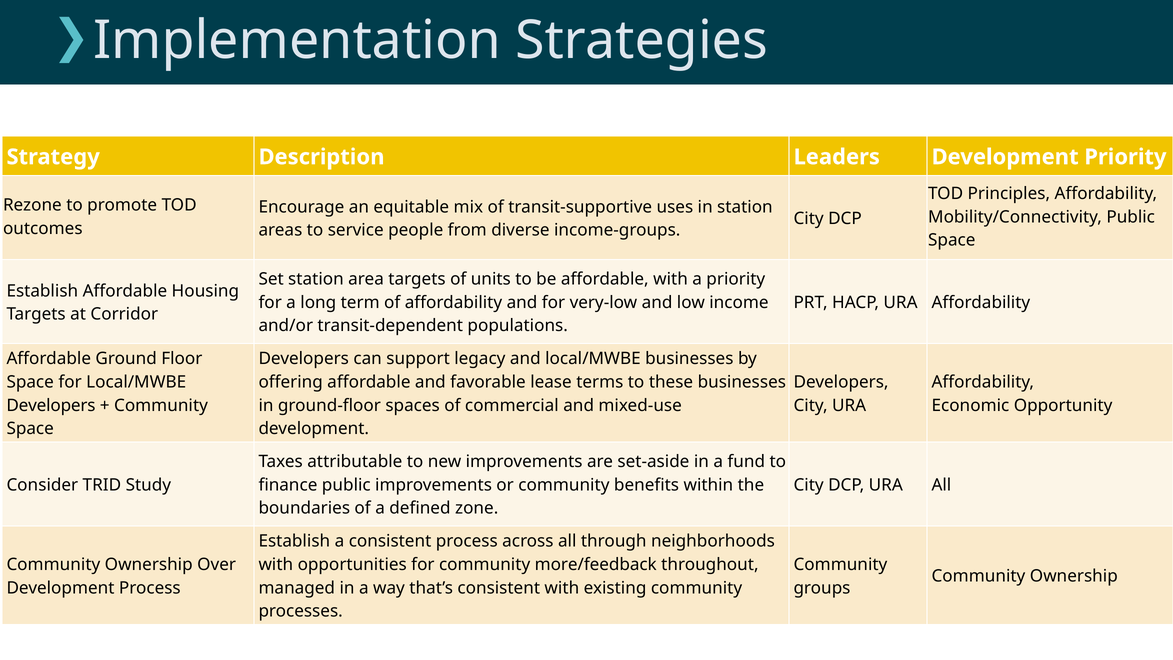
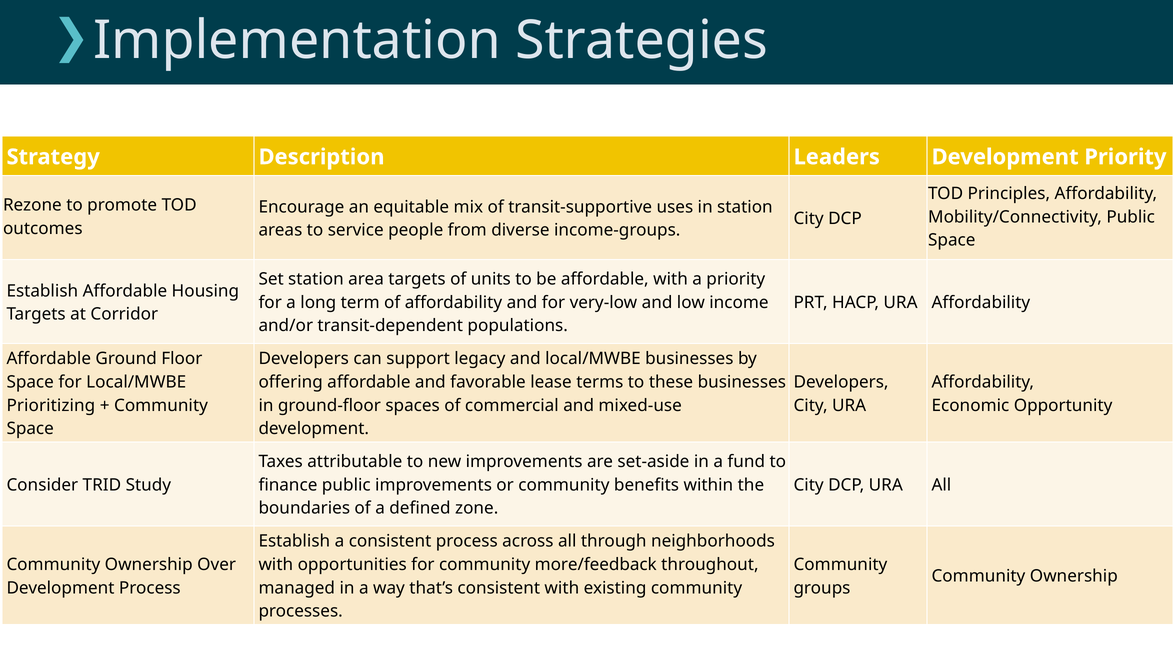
Developers at (51, 405): Developers -> Prioritizing
